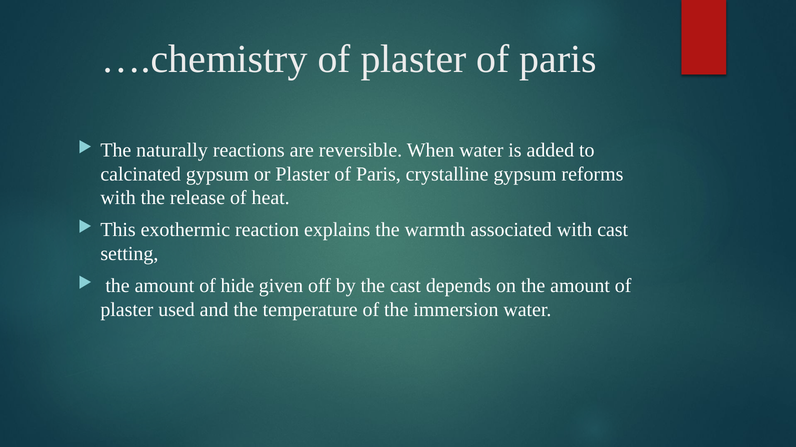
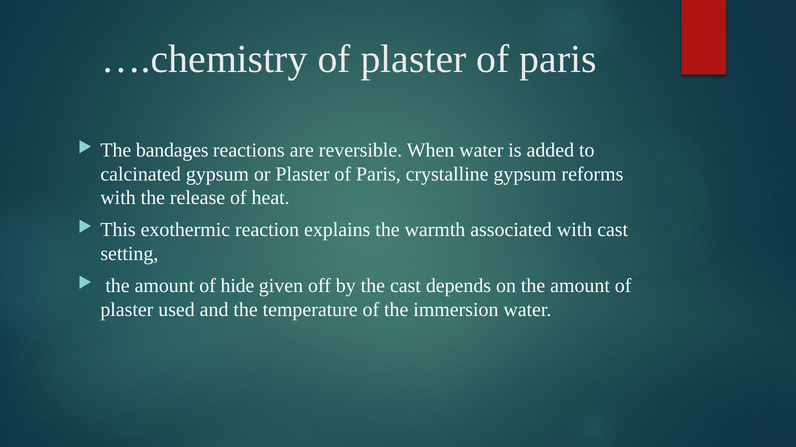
naturally: naturally -> bandages
